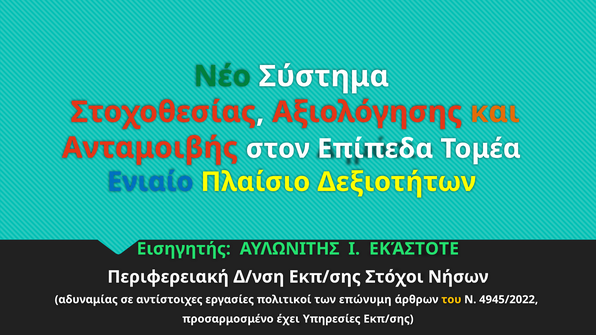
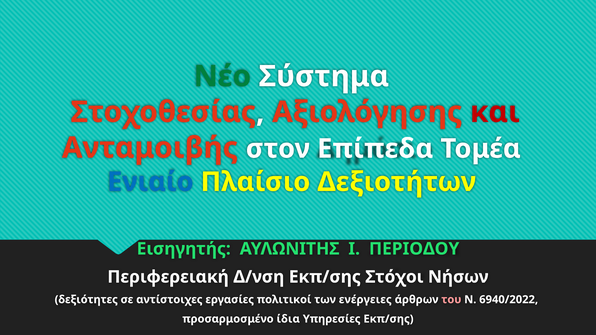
και colour: orange -> red
ΕΚΆΣΤΟΤΕ: ΕΚΆΣΤΟΤΕ -> ΠΕΡΙΟΔΟΥ
αδυναμίας: αδυναμίας -> δεξιότητες
επώνυμη: επώνυμη -> ενέργειες
του colour: yellow -> pink
4945/2022: 4945/2022 -> 6940/2022
έχει: έχει -> ίδια
